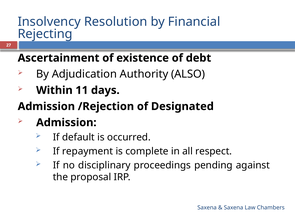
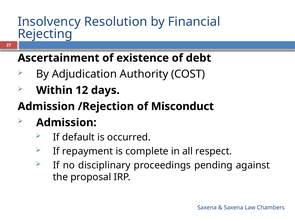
ALSO: ALSO -> COST
11: 11 -> 12
Designated: Designated -> Misconduct
